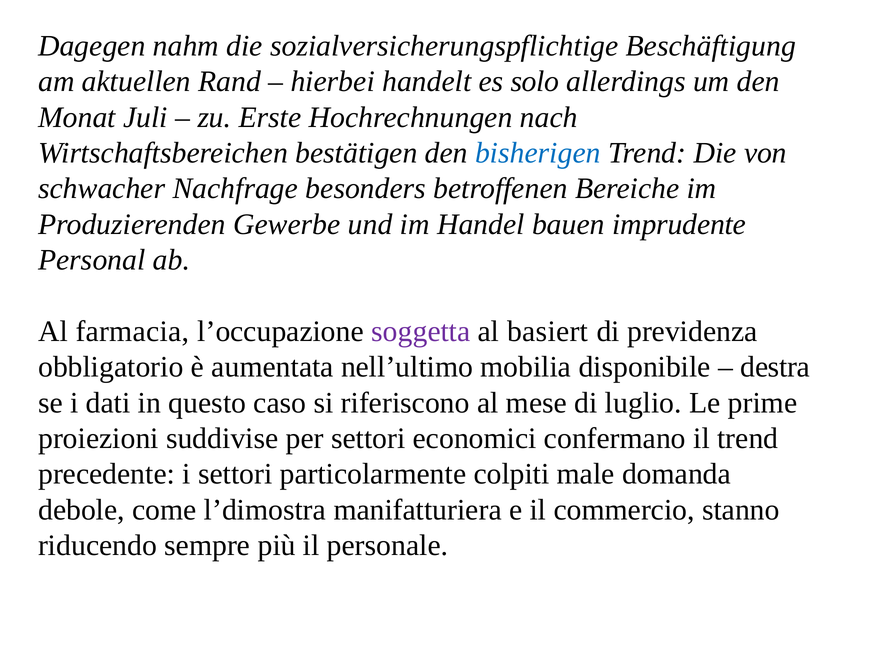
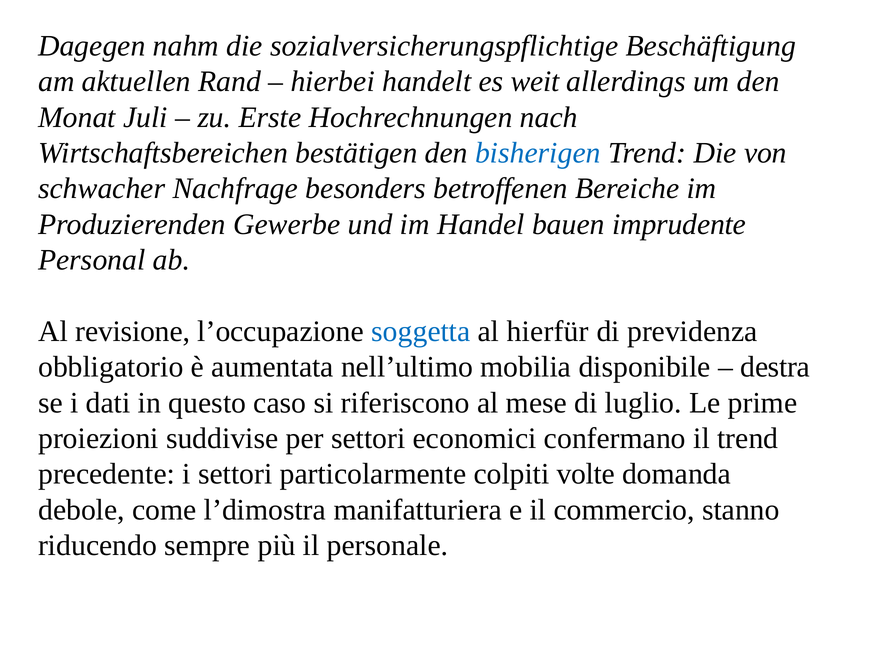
solo: solo -> weit
farmacia: farmacia -> revisione
soggetta colour: purple -> blue
basiert: basiert -> hierfür
male: male -> volte
